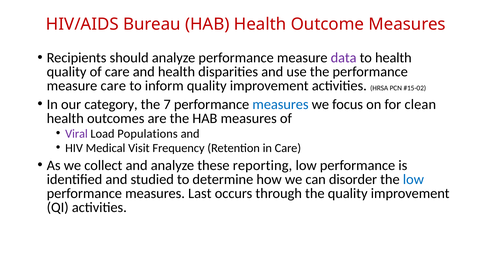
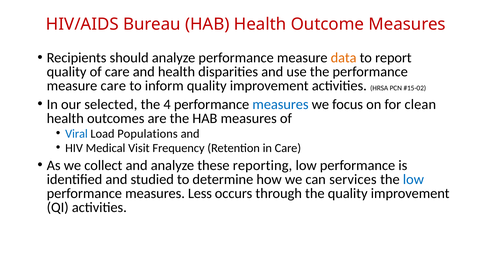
data colour: purple -> orange
to health: health -> report
category: category -> selected
7: 7 -> 4
Viral colour: purple -> blue
disorder: disorder -> services
Last: Last -> Less
